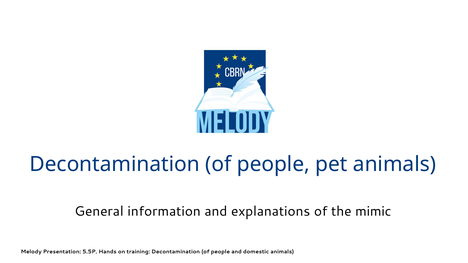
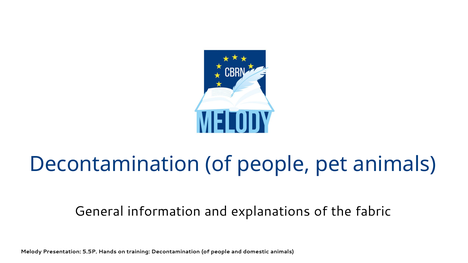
mimic: mimic -> fabric
